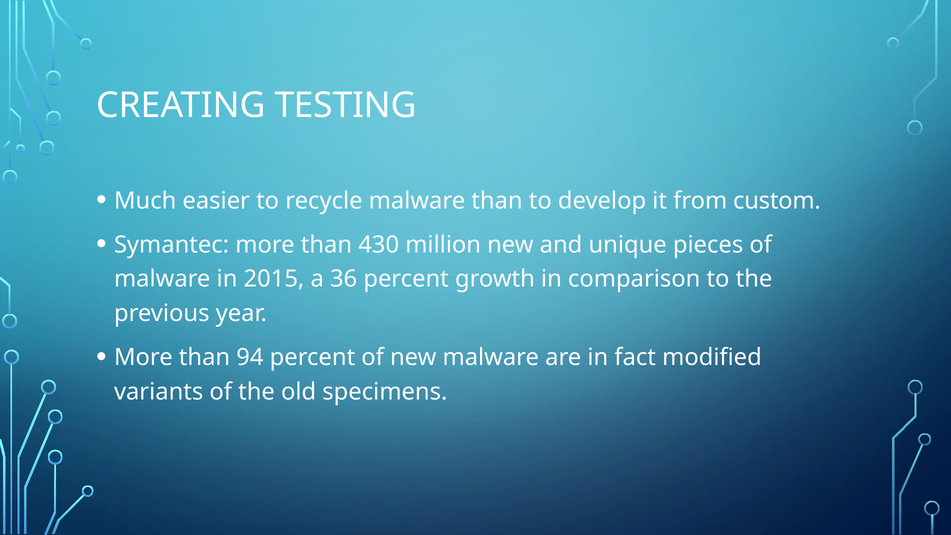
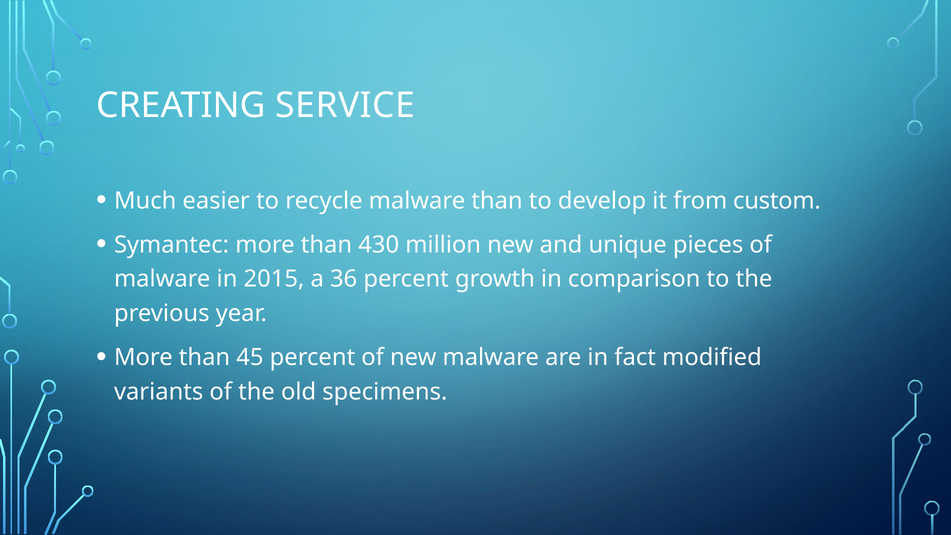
TESTING: TESTING -> SERVICE
94: 94 -> 45
